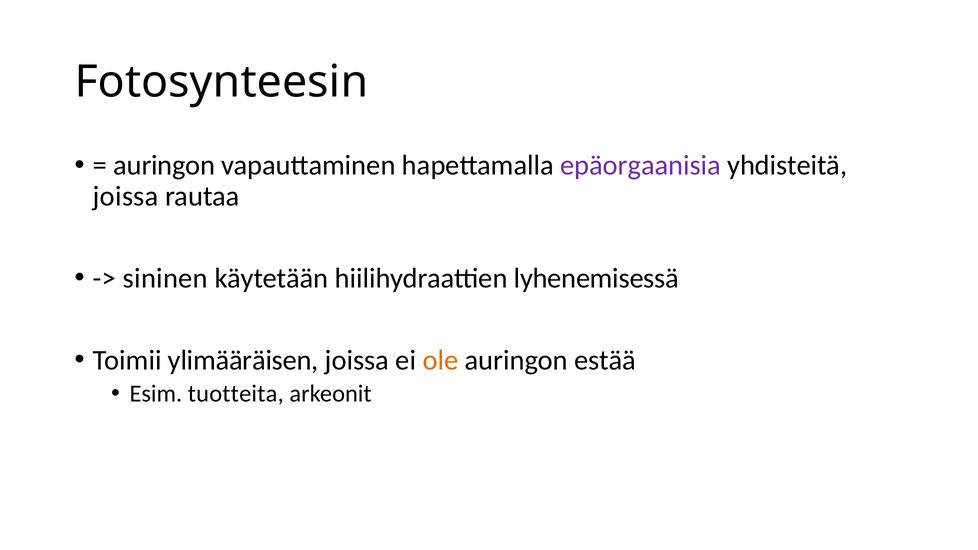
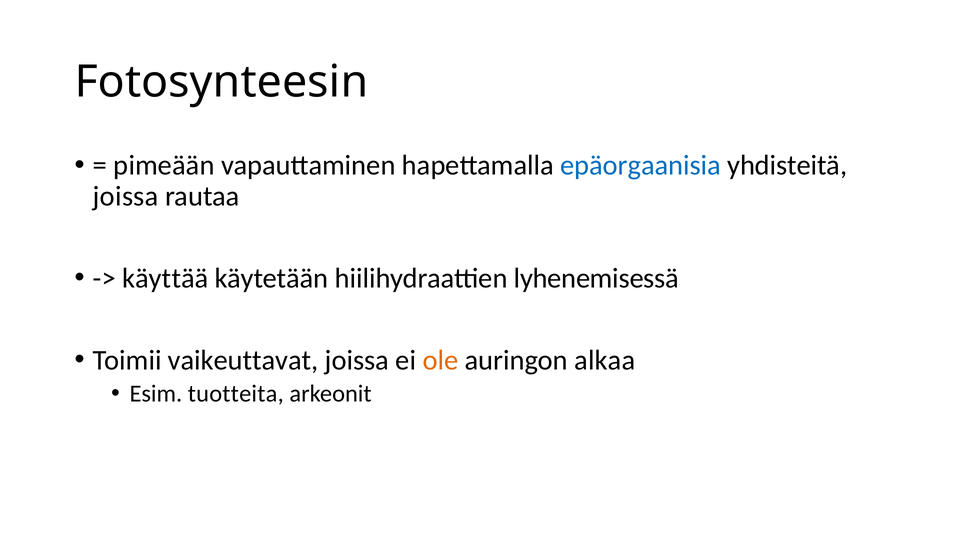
auringon at (164, 165): auringon -> pimeään
epäorgaanisia colour: purple -> blue
sininen: sininen -> käyttää
ylimääräisen: ylimääräisen -> vaikeuttavat
estää: estää -> alkaa
